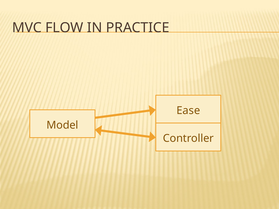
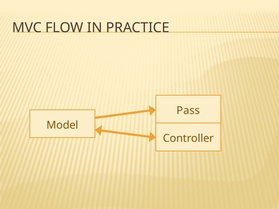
Ease: Ease -> Pass
